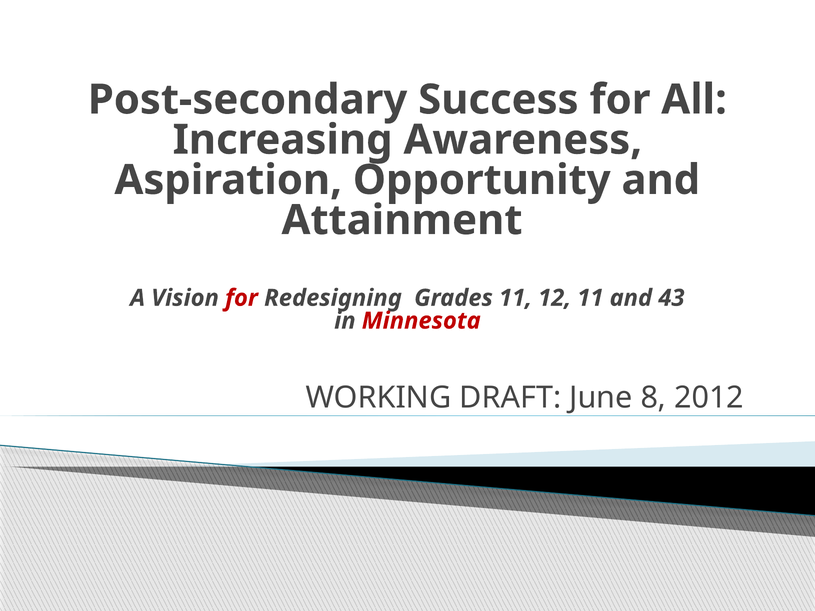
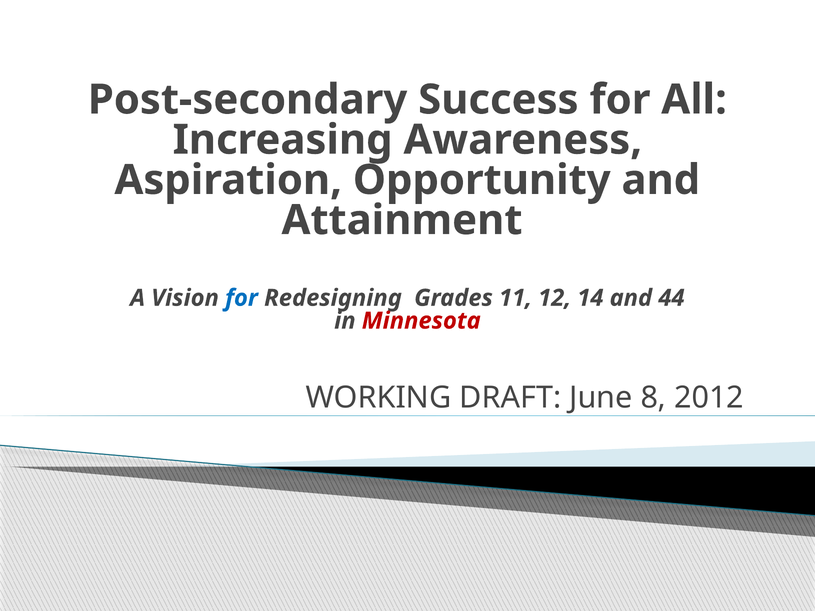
for at (242, 298) colour: red -> blue
12 11: 11 -> 14
43: 43 -> 44
